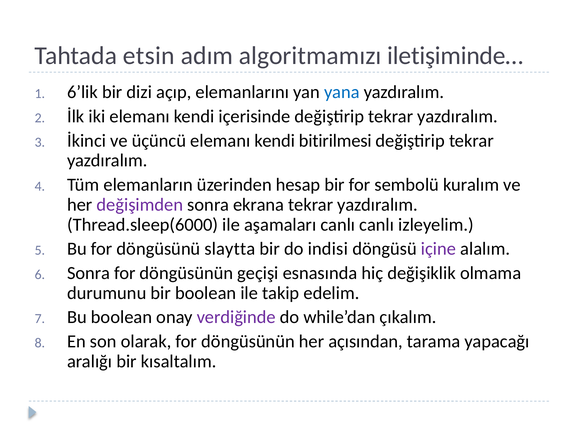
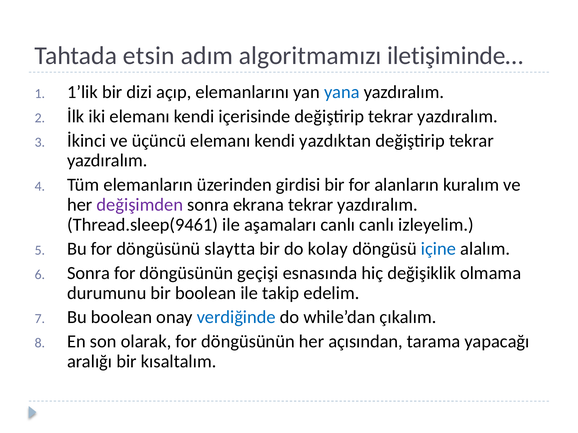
6’lik: 6’lik -> 1’lik
bitirilmesi: bitirilmesi -> yazdıktan
hesap: hesap -> girdisi
sembolü: sembolü -> alanların
Thread.sleep(6000: Thread.sleep(6000 -> Thread.sleep(9461
indisi: indisi -> kolay
içine colour: purple -> blue
verdiğinde colour: purple -> blue
